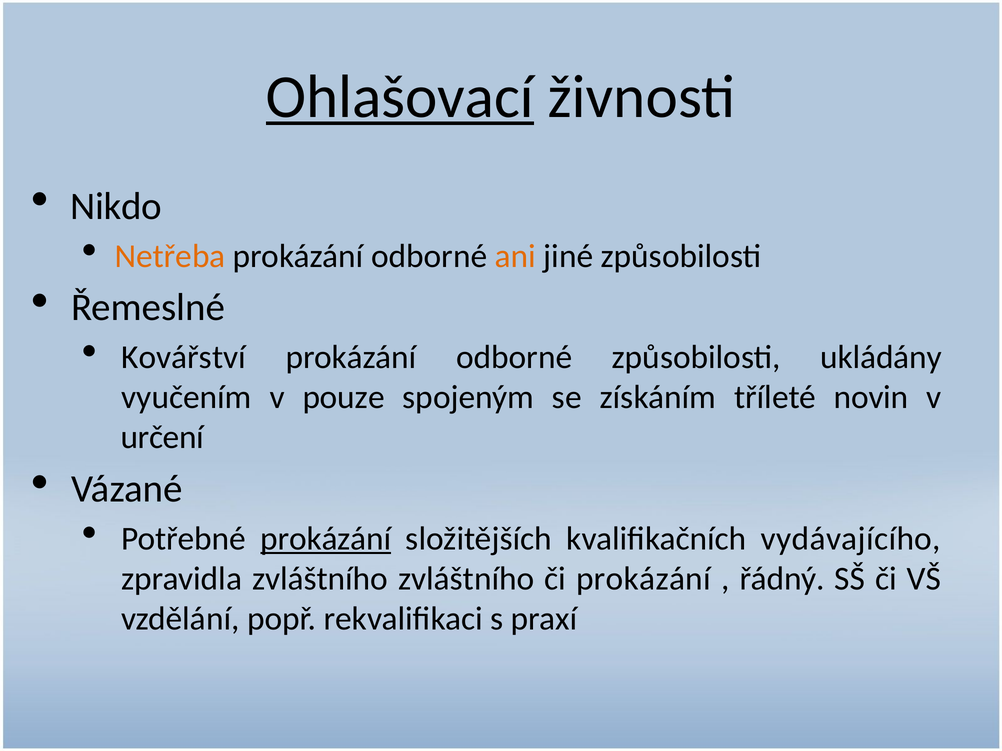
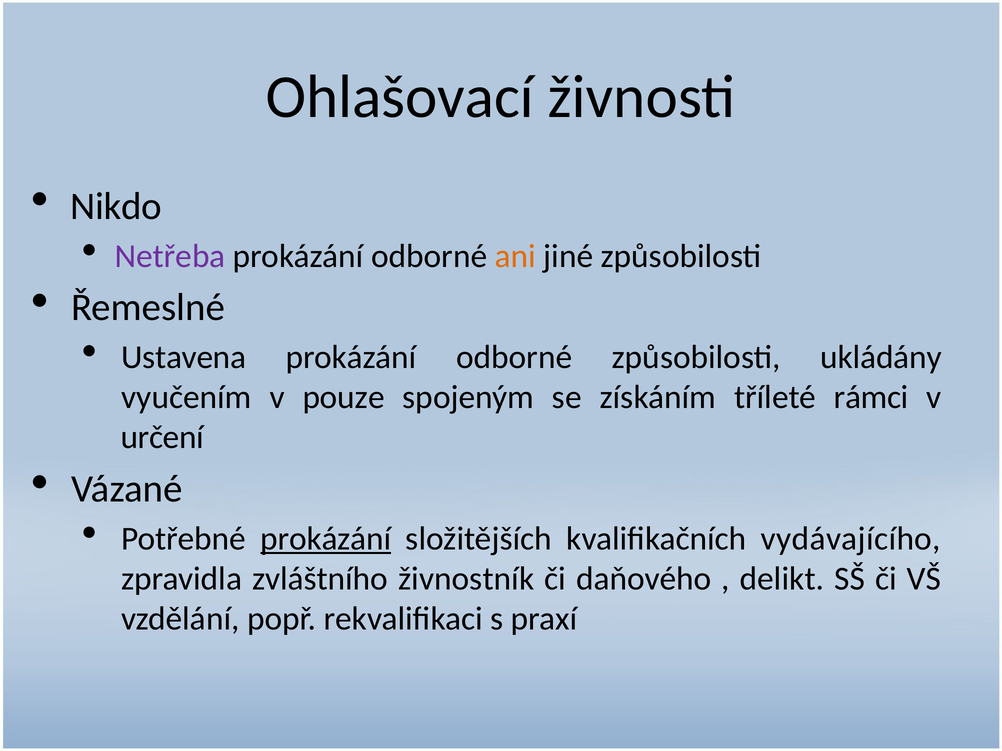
Ohlašovací underline: present -> none
Netřeba colour: orange -> purple
Kovářství: Kovářství -> Ustavena
novin: novin -> rámci
zvláštního zvláštního: zvláštního -> živnostník
či prokázání: prokázání -> daňového
řádný: řádný -> delikt
